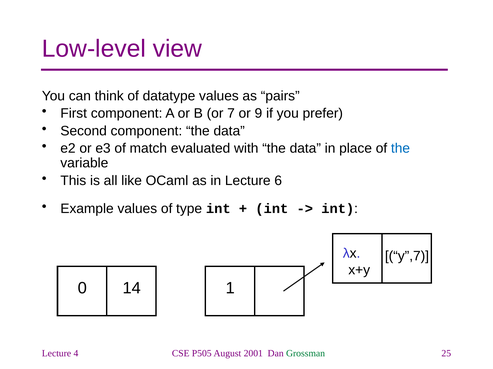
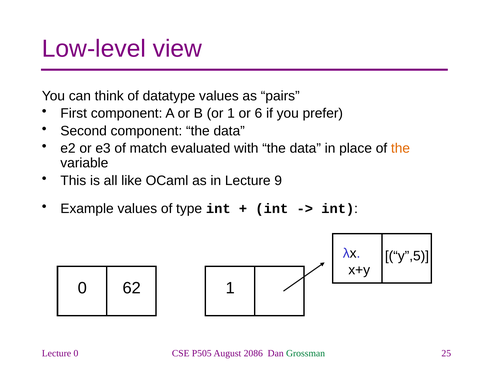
or 7: 7 -> 1
9: 9 -> 6
the at (400, 149) colour: blue -> orange
6: 6 -> 9
y”,7: y”,7 -> y”,5
14: 14 -> 62
Lecture 4: 4 -> 0
2001: 2001 -> 2086
